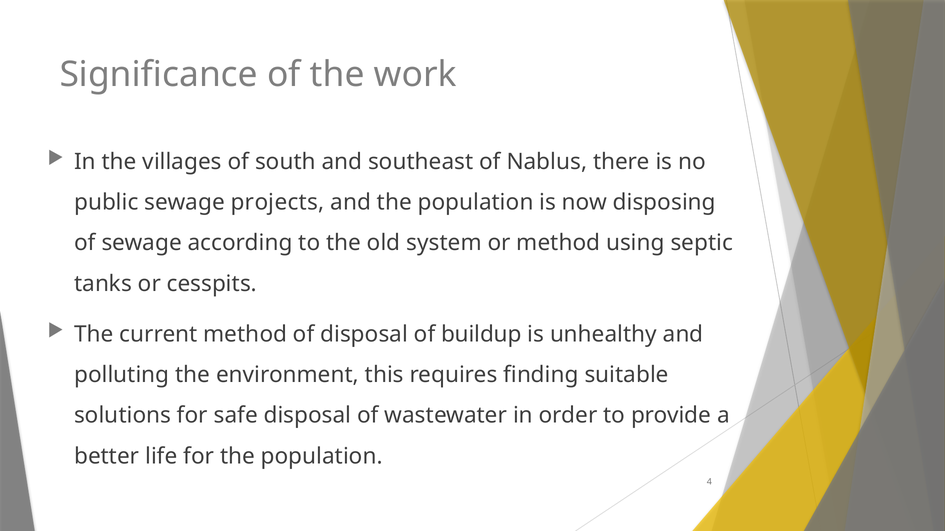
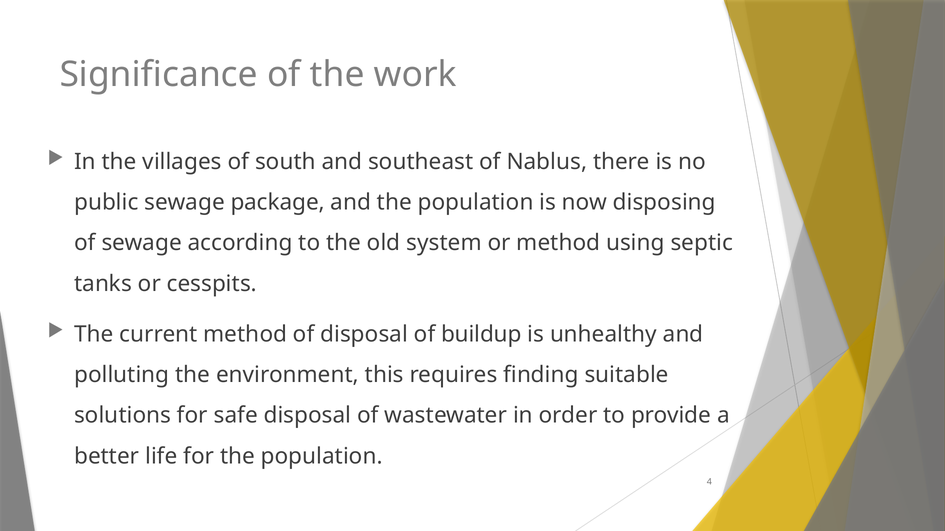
projects: projects -> package
